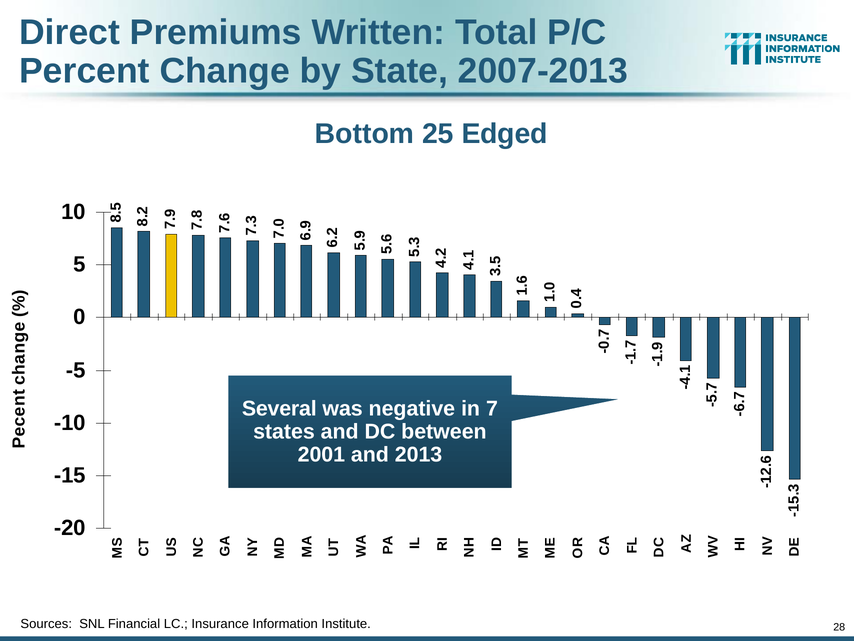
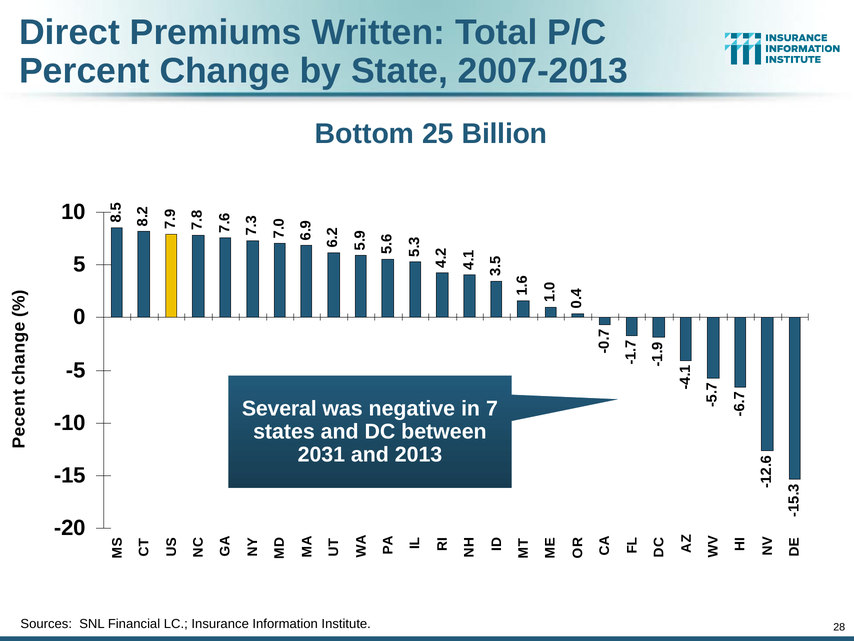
Edged: Edged -> Billion
2001: 2001 -> 2031
